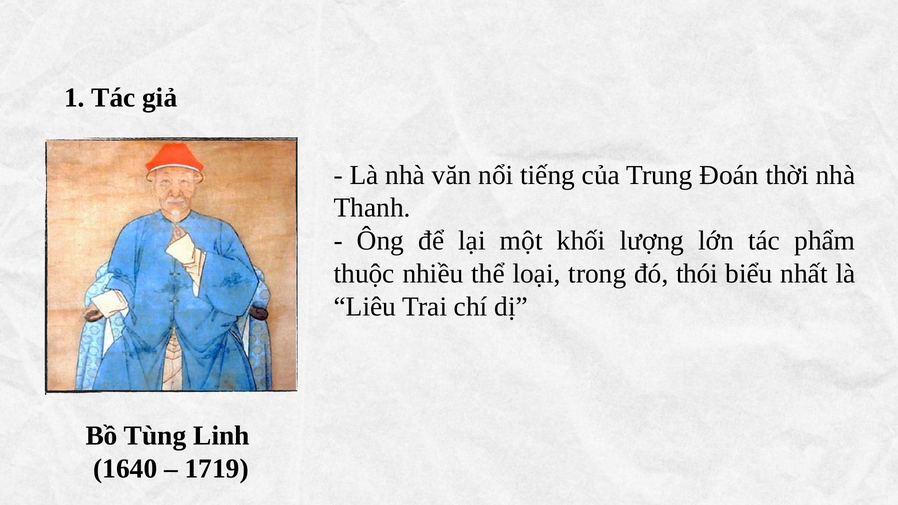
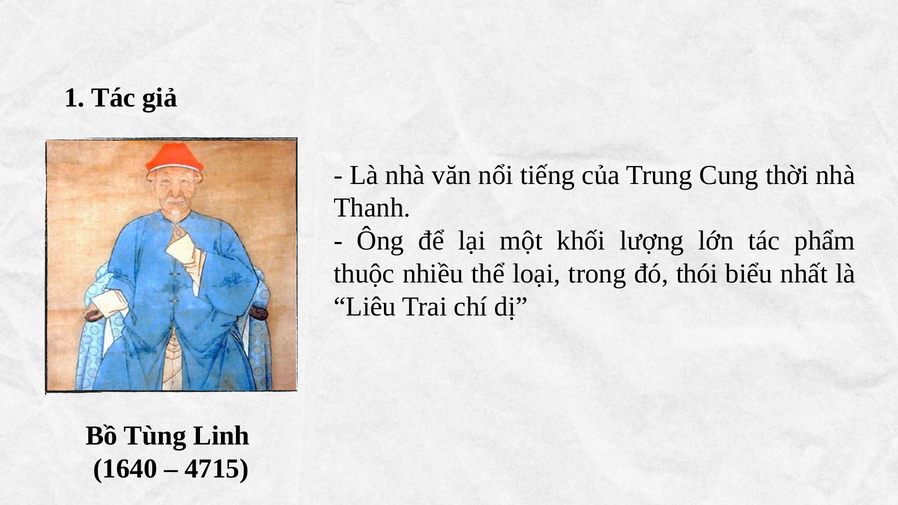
Đoán: Đoán -> Cung
1719: 1719 -> 4715
